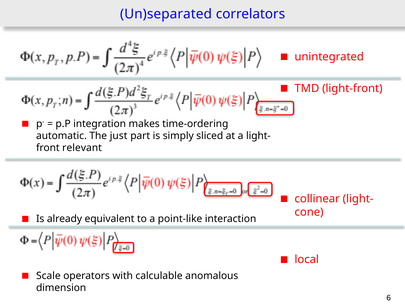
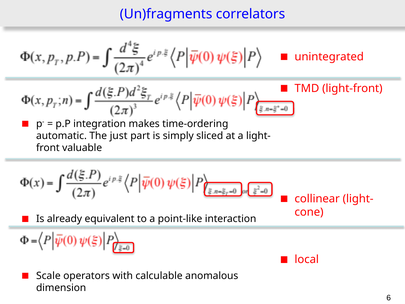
Un)separated: Un)separated -> Un)fragments
relevant: relevant -> valuable
